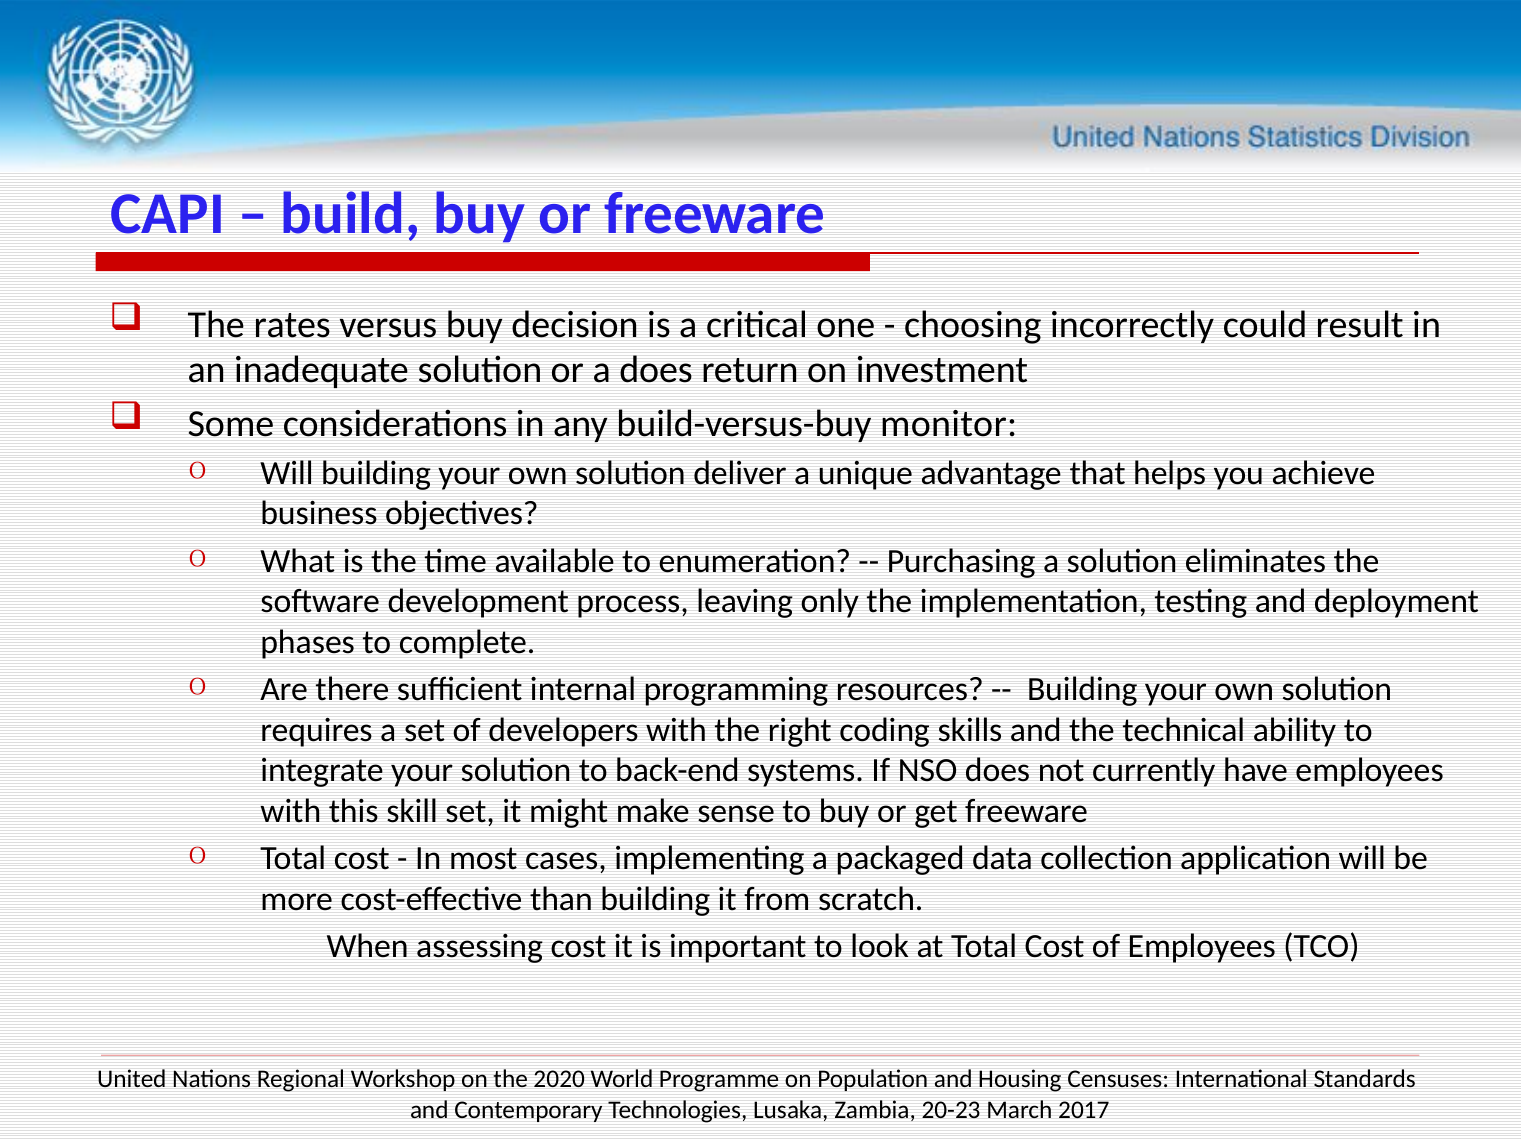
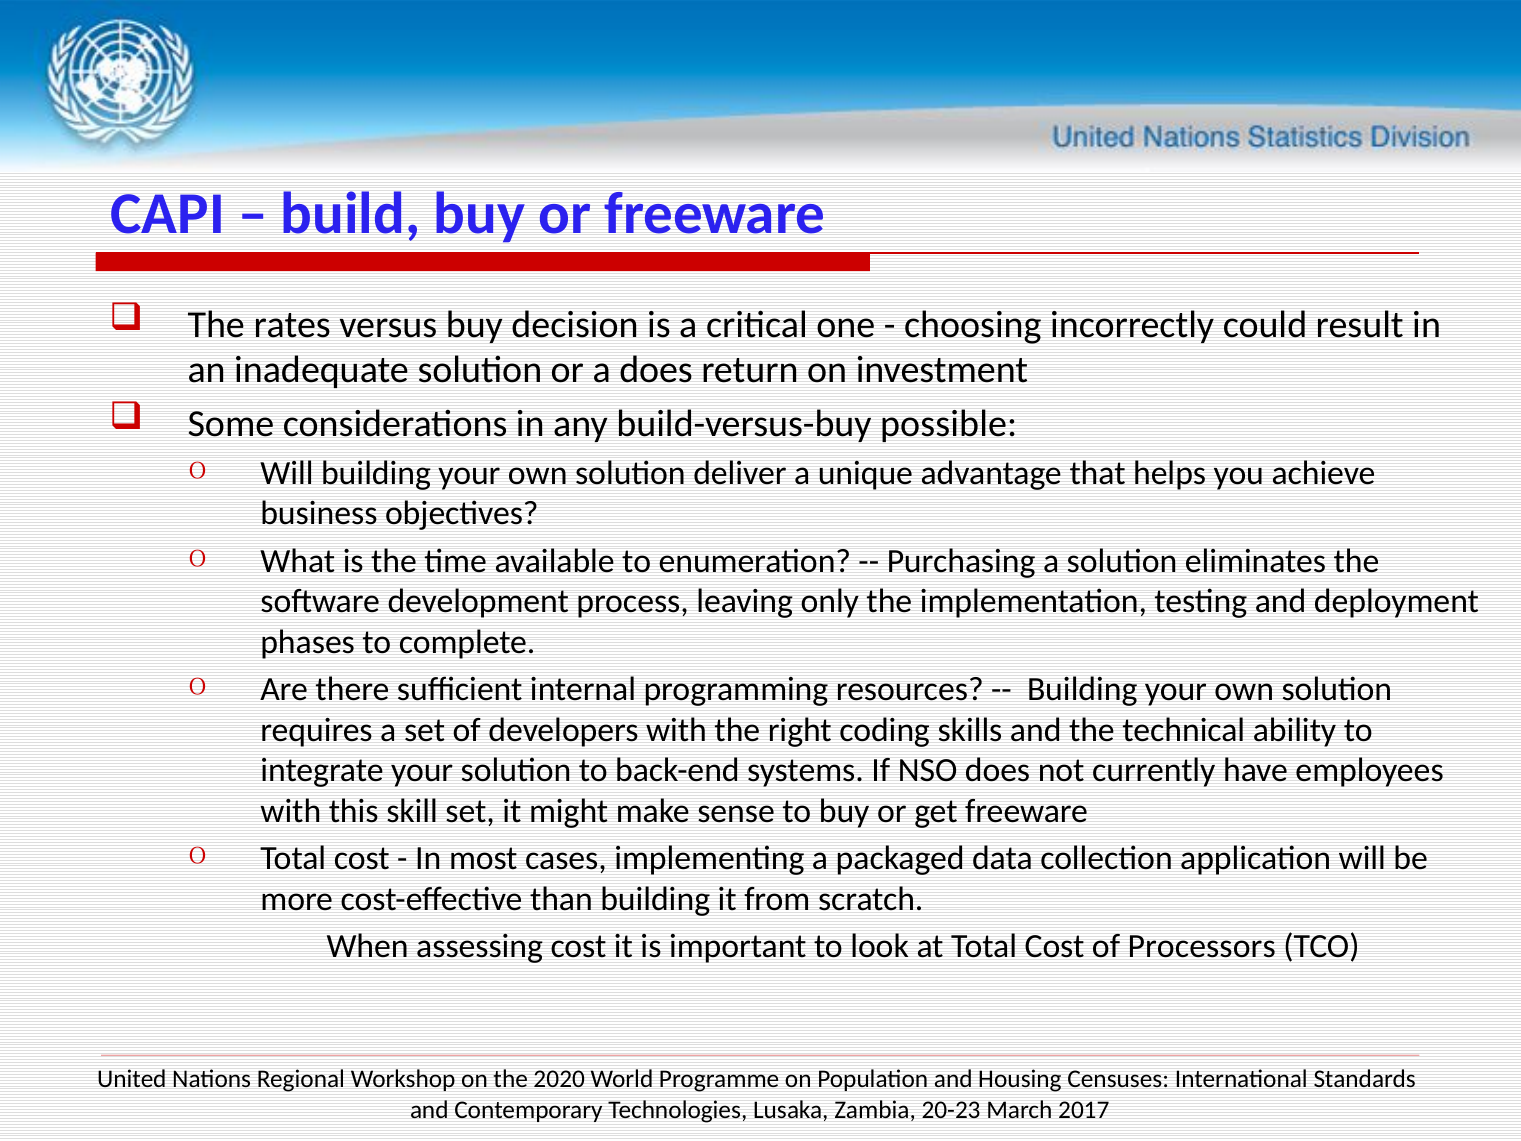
monitor: monitor -> possible
of Employees: Employees -> Processors
